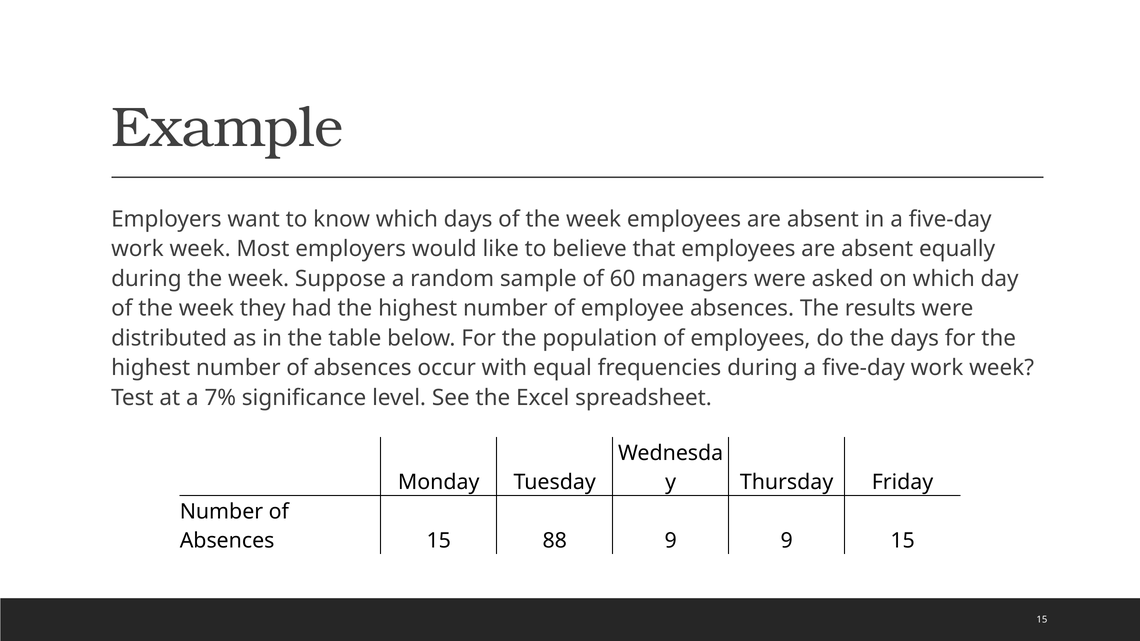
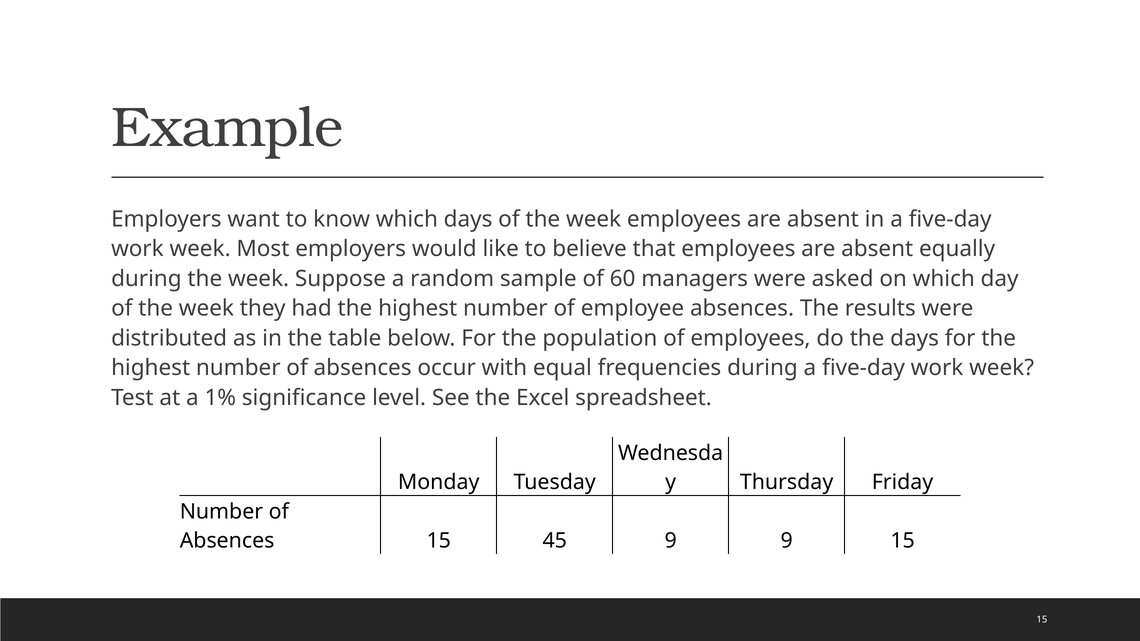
7%: 7% -> 1%
88: 88 -> 45
